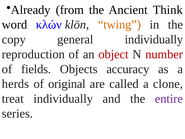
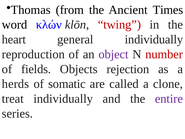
Already: Already -> Thomas
Think: Think -> Times
twing colour: orange -> red
copy: copy -> heart
object colour: red -> purple
accuracy: accuracy -> rejection
original: original -> somatic
